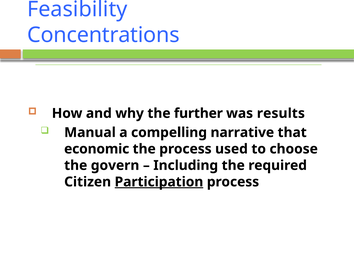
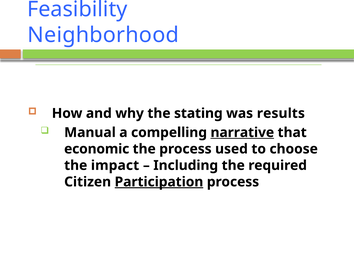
Concentrations: Concentrations -> Neighborhood
further: further -> stating
narrative underline: none -> present
govern: govern -> impact
